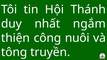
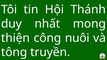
ngắm: ngắm -> mong
